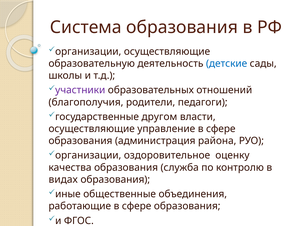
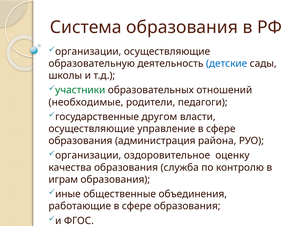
участники colour: purple -> green
благополучия: благополучия -> необходимые
видах: видах -> играм
